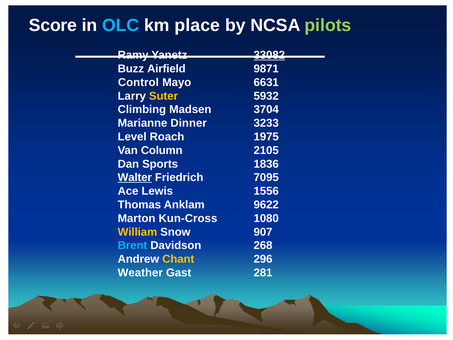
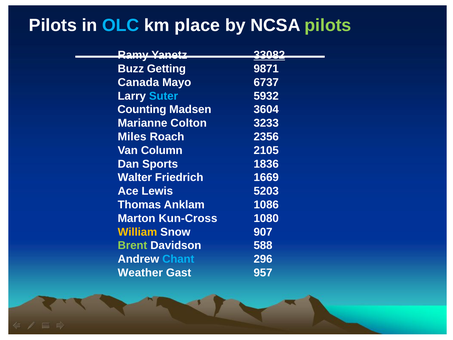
Score at (53, 25): Score -> Pilots
Airfield: Airfield -> Getting
Control: Control -> Canada
6631: 6631 -> 6737
Suter colour: yellow -> light blue
Climbing: Climbing -> Counting
3704: 3704 -> 3604
Dinner: Dinner -> Colton
Level: Level -> Miles
1975: 1975 -> 2356
Walter underline: present -> none
7095: 7095 -> 1669
1556: 1556 -> 5203
9622: 9622 -> 1086
Brent colour: light blue -> light green
268: 268 -> 588
Chant colour: yellow -> light blue
281: 281 -> 957
